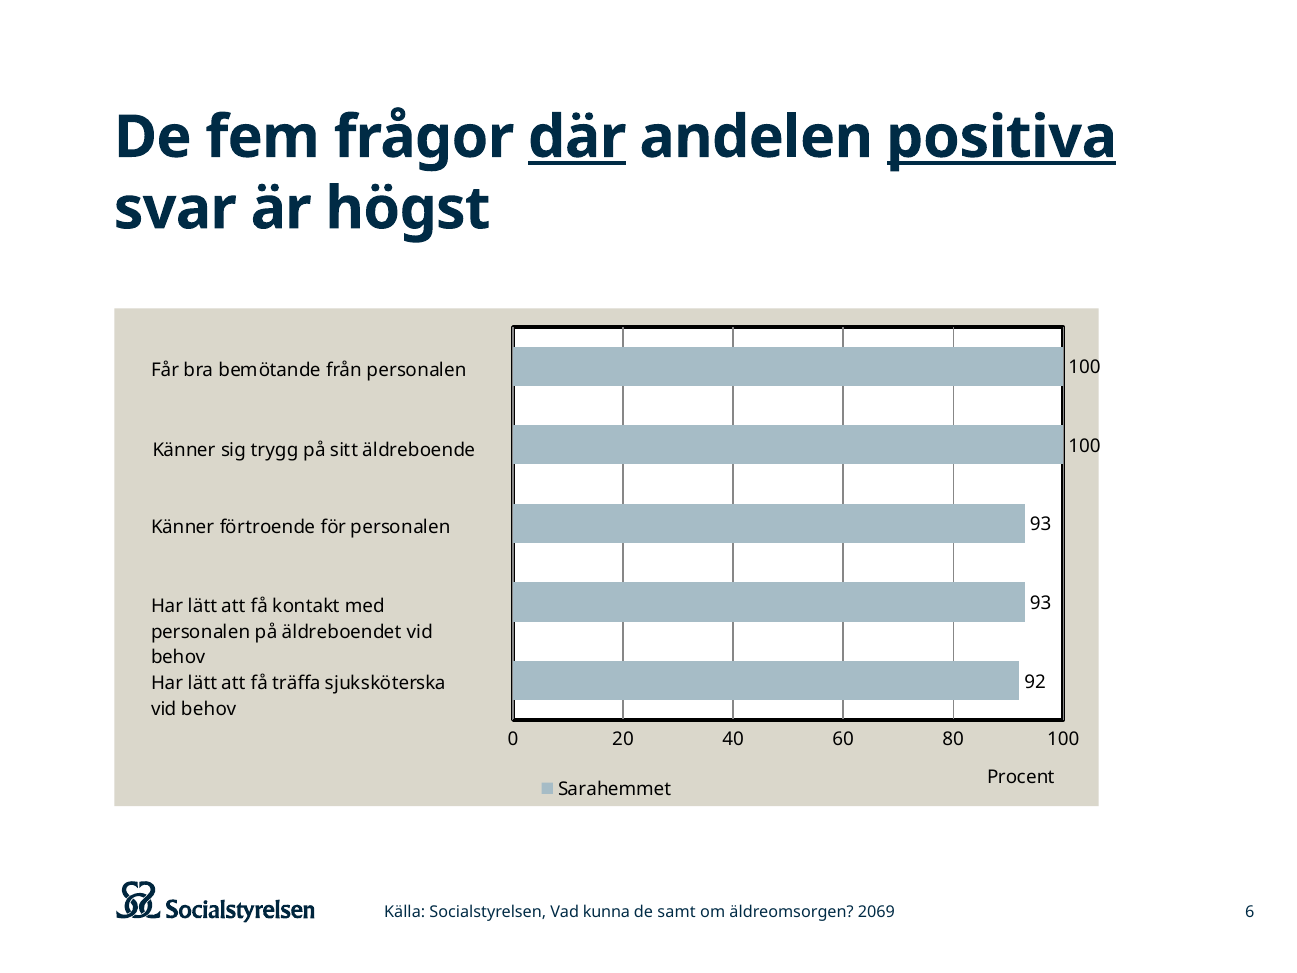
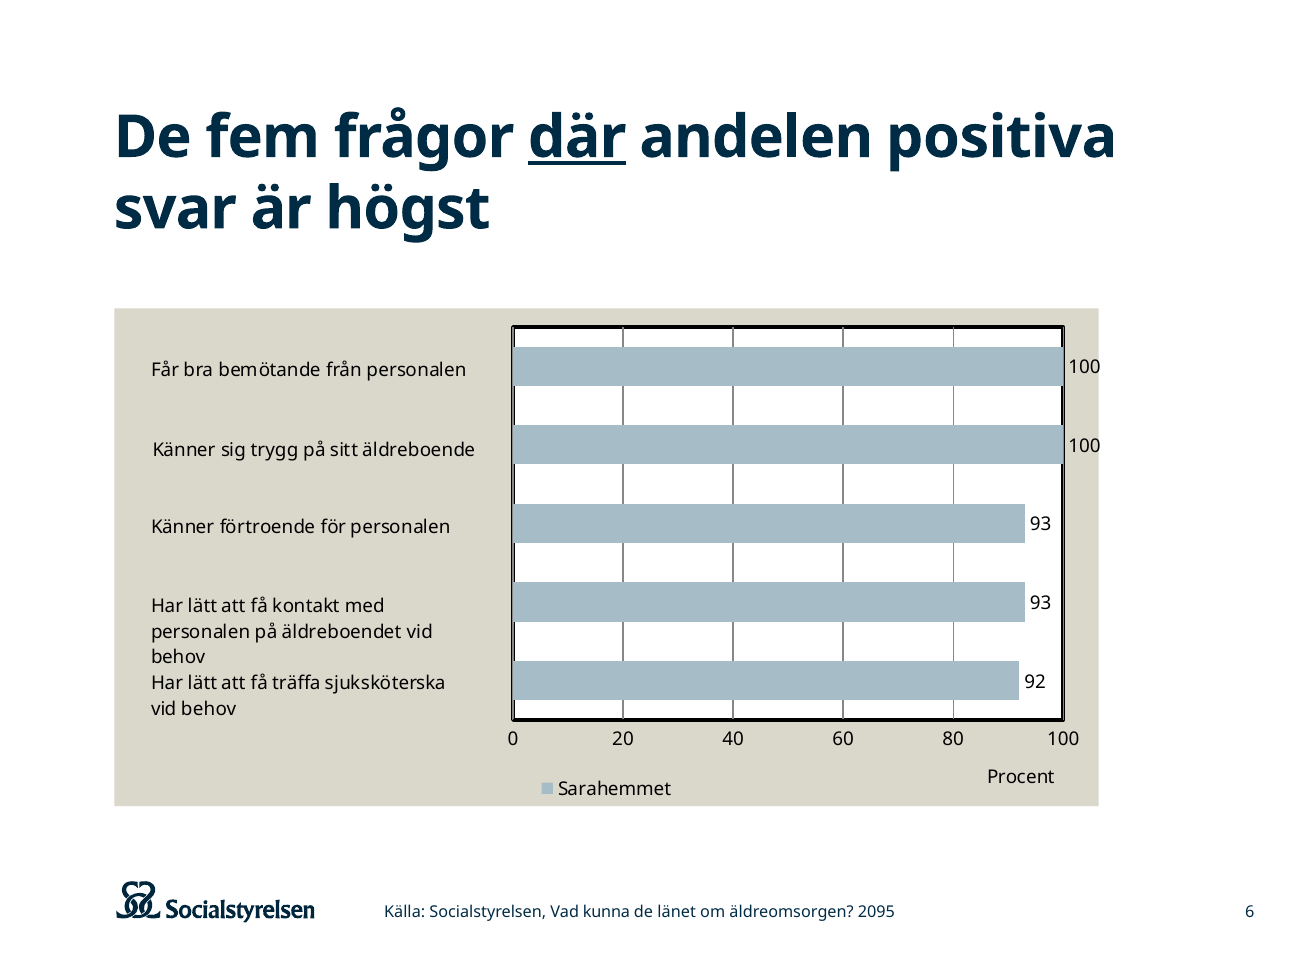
positiva underline: present -> none
samt: samt -> länet
2069: 2069 -> 2095
